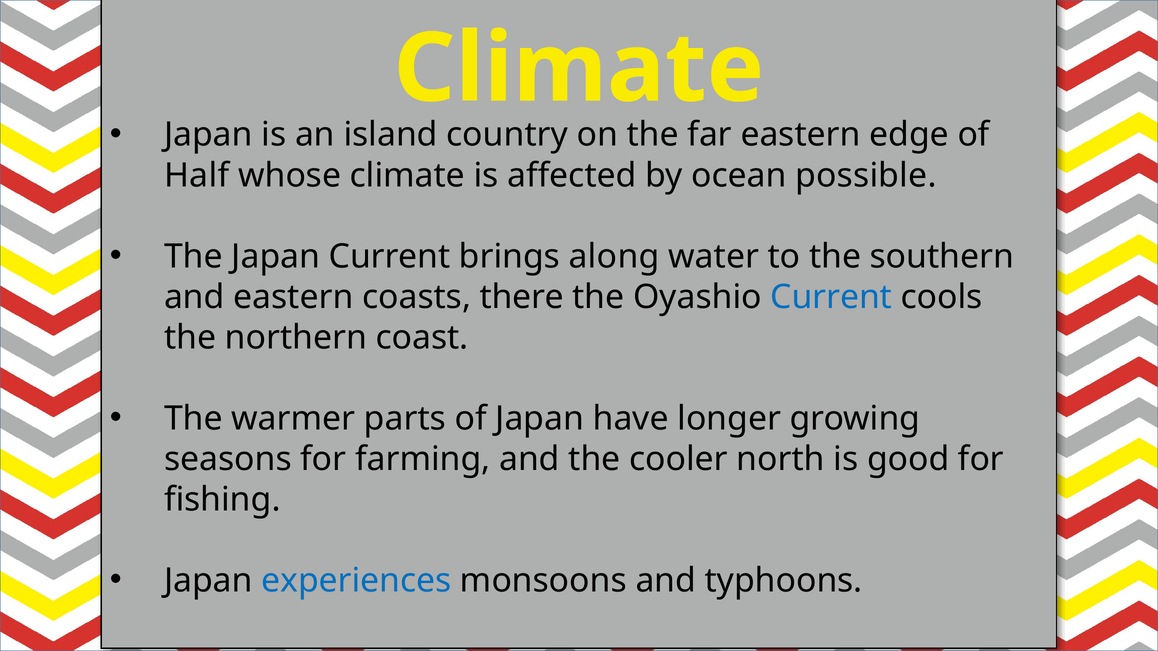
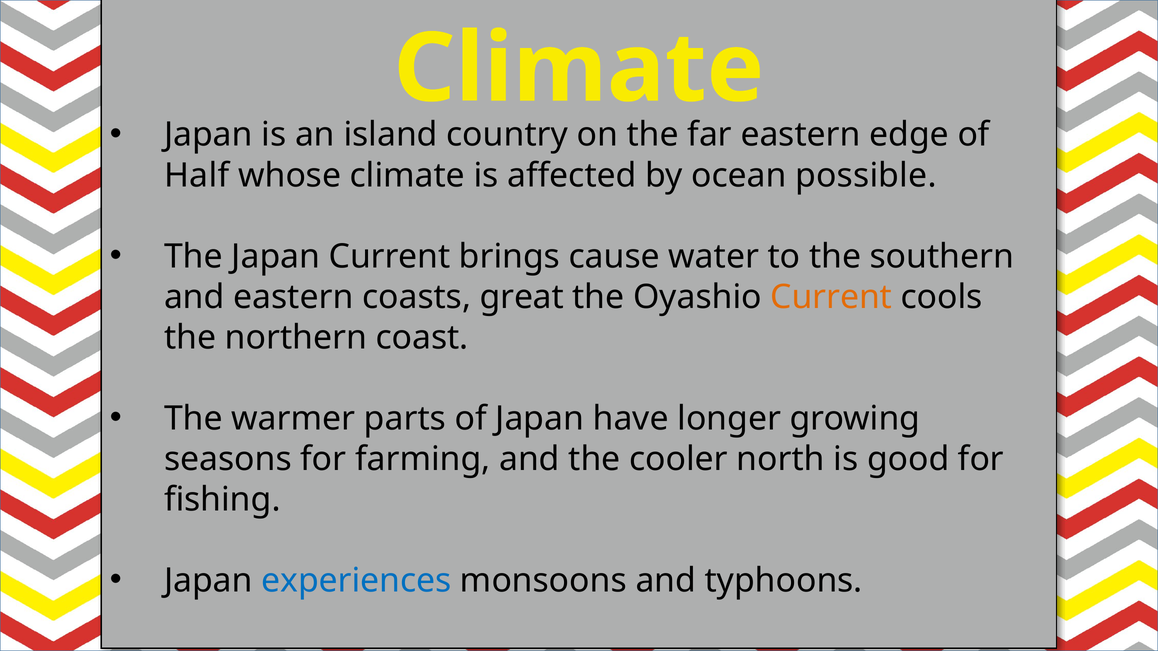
along: along -> cause
there: there -> great
Current at (831, 297) colour: blue -> orange
